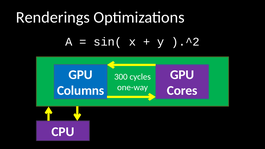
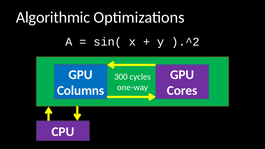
Renderings: Renderings -> Algorithmic
